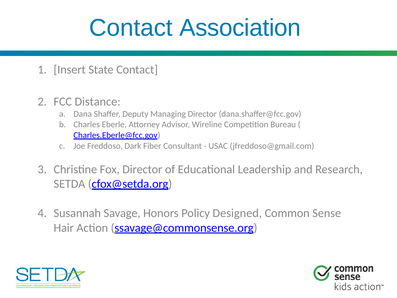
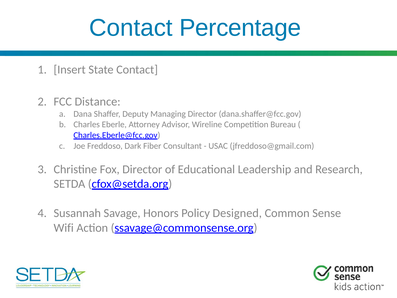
Association: Association -> Percentage
Hair: Hair -> Wifi
